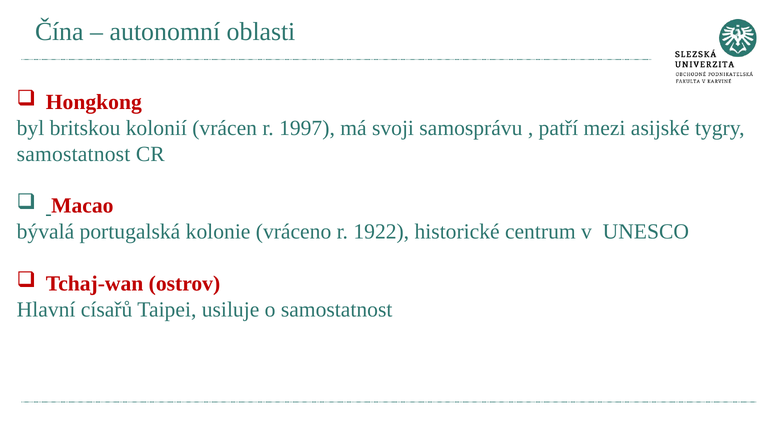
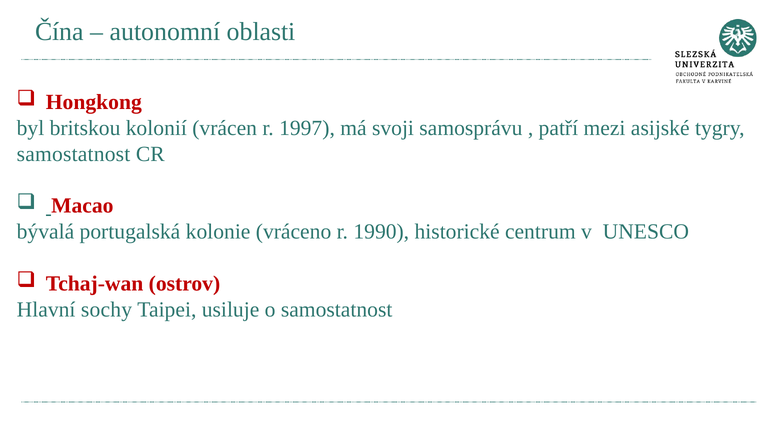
1922: 1922 -> 1990
císařů: císařů -> sochy
